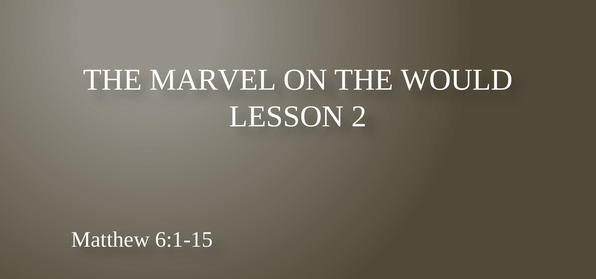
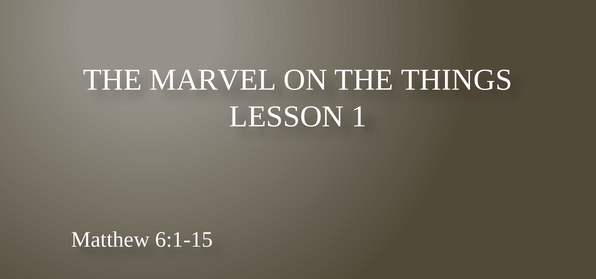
WOULD: WOULD -> THINGS
2: 2 -> 1
